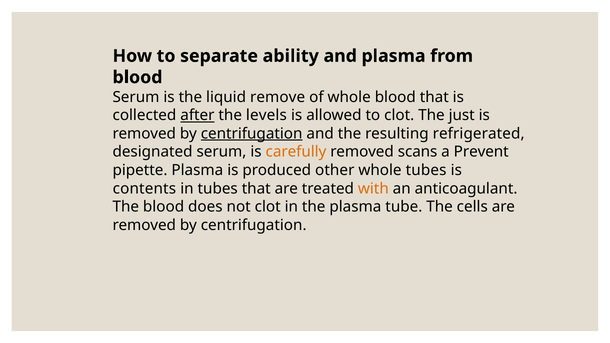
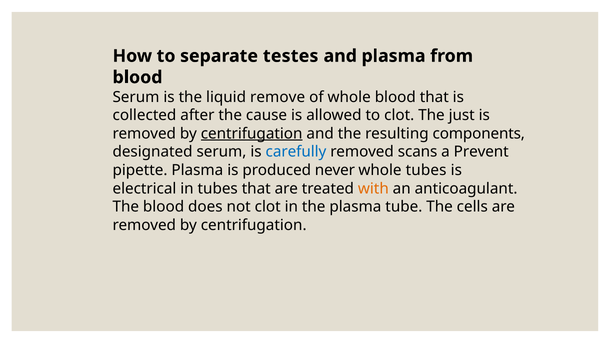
ability: ability -> testes
after underline: present -> none
levels: levels -> cause
refrigerated: refrigerated -> components
carefully colour: orange -> blue
other: other -> never
contents: contents -> electrical
